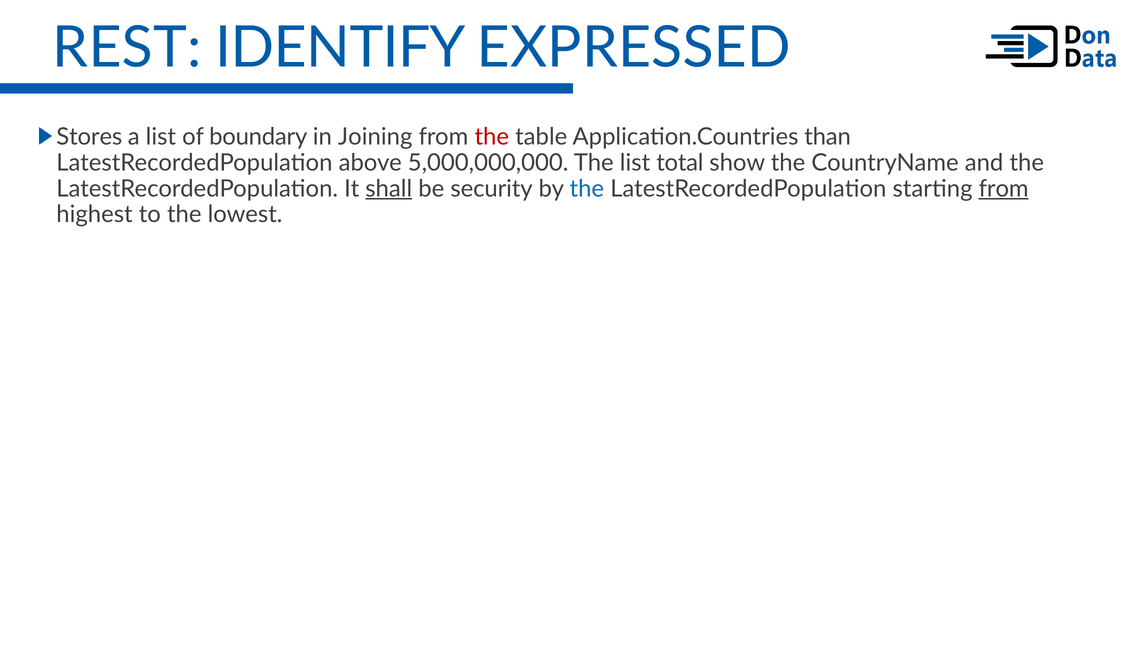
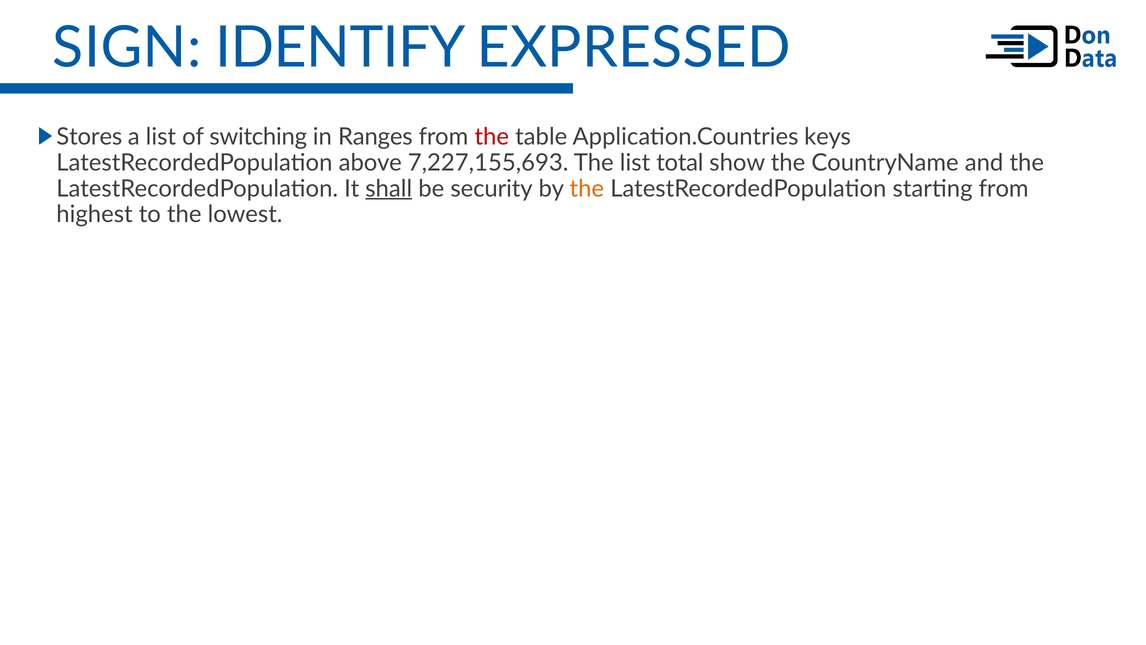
REST: REST -> SIGN
boundary: boundary -> switching
Joining: Joining -> Ranges
than: than -> keys
5,000,000,000: 5,000,000,000 -> 7,227,155,693
the at (587, 189) colour: blue -> orange
from at (1004, 189) underline: present -> none
